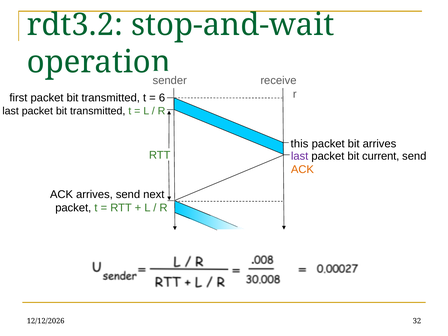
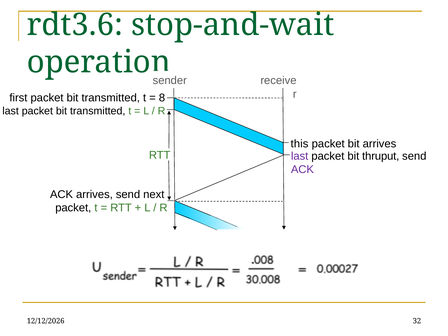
rdt3.2: rdt3.2 -> rdt3.6
6: 6 -> 8
current: current -> thruput
ACK at (302, 169) colour: orange -> purple
